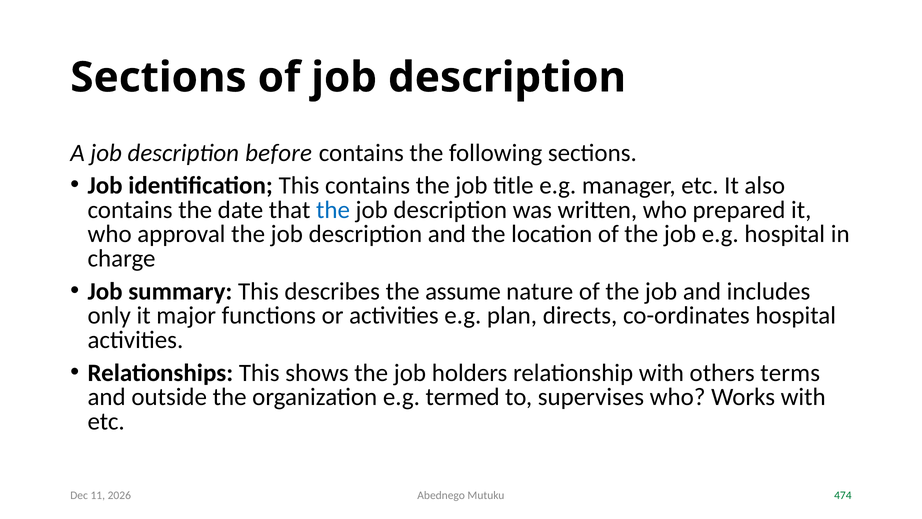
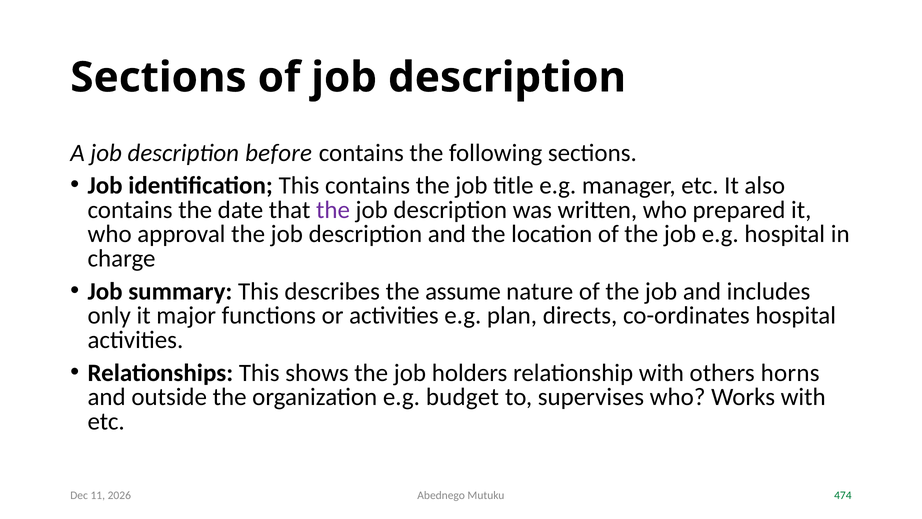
the at (333, 210) colour: blue -> purple
terms: terms -> horns
termed: termed -> budget
